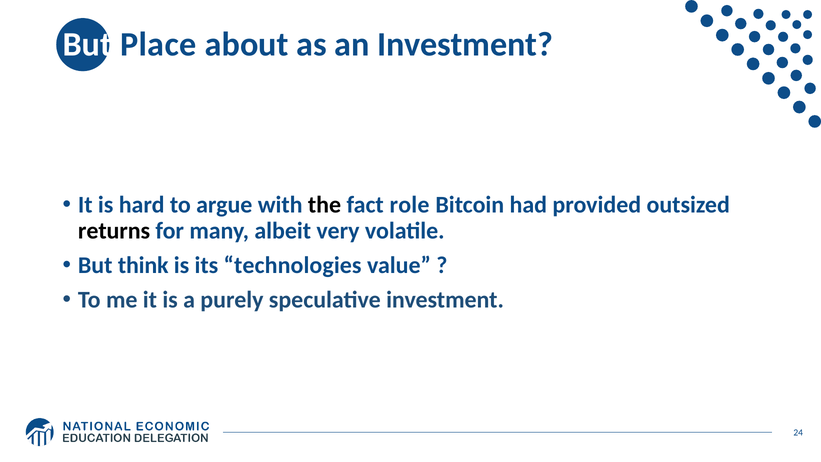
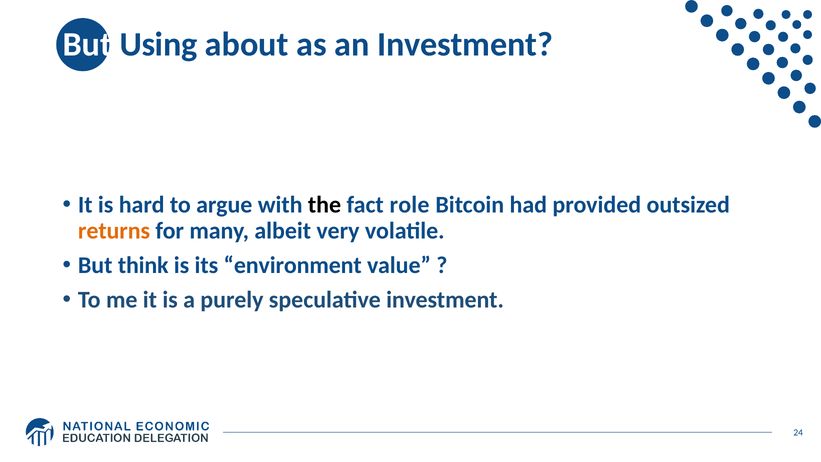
Place: Place -> Using
returns colour: black -> orange
technologies: technologies -> environment
